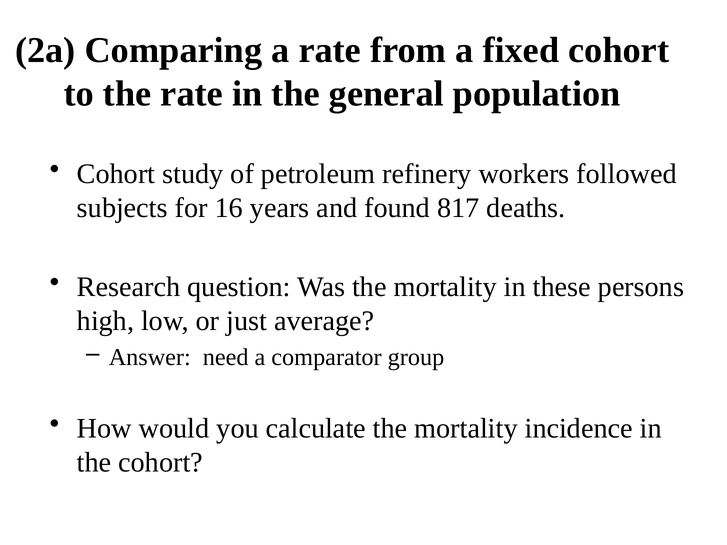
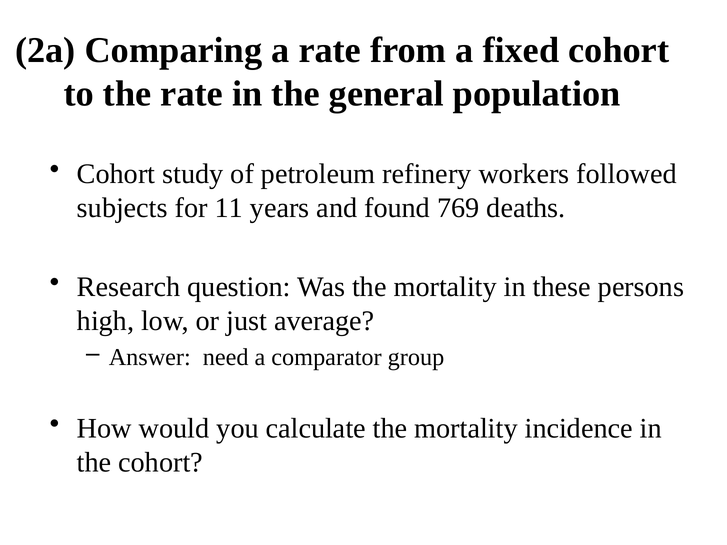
16: 16 -> 11
817: 817 -> 769
